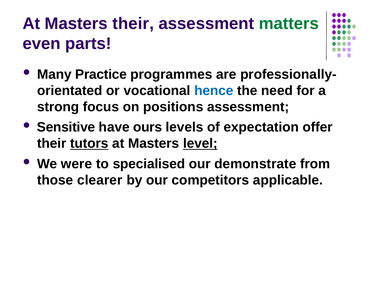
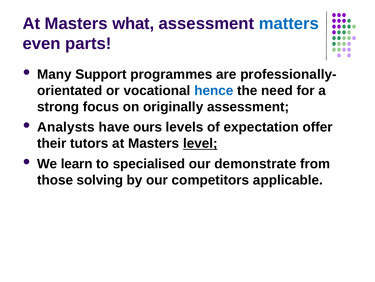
Masters their: their -> what
matters colour: green -> blue
Practice: Practice -> Support
positions: positions -> originally
Sensitive: Sensitive -> Analysts
tutors underline: present -> none
were: were -> learn
clearer: clearer -> solving
